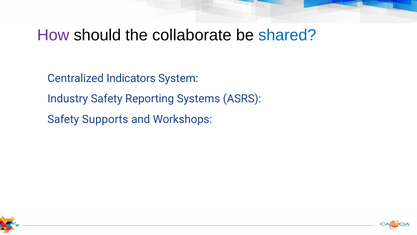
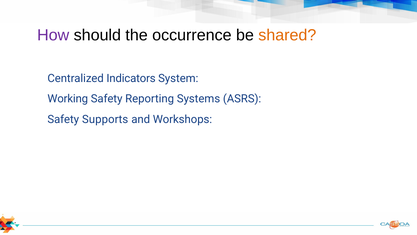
collaborate: collaborate -> occurrence
shared colour: blue -> orange
Industry: Industry -> Working
